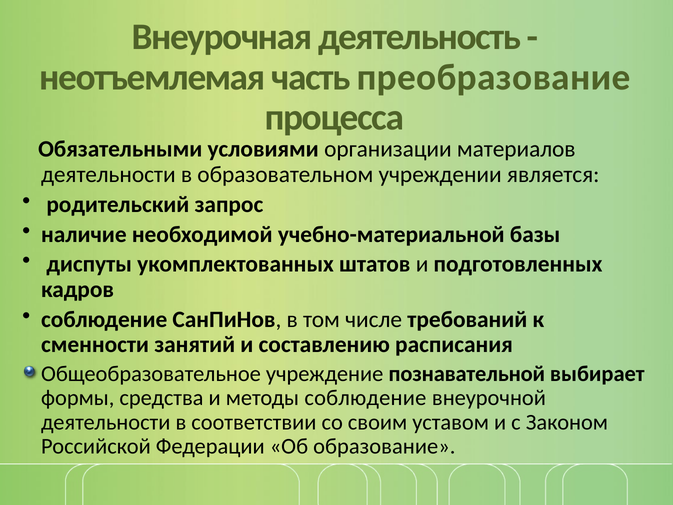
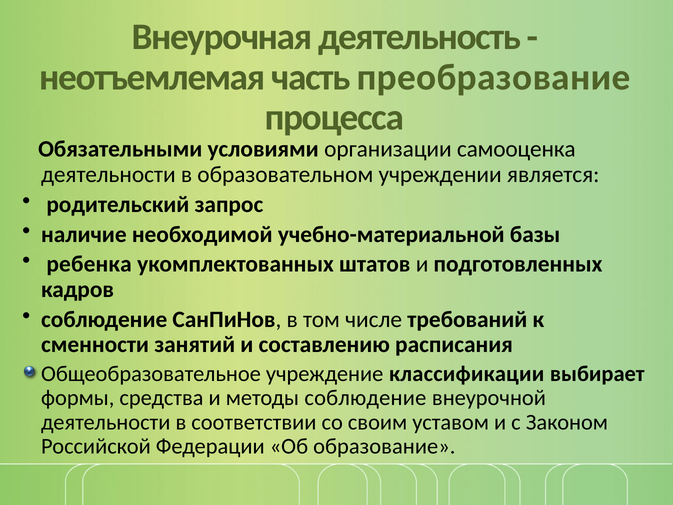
материалов: материалов -> самооценка
диспуты: диспуты -> ребенка
познавательной: познавательной -> классификации
